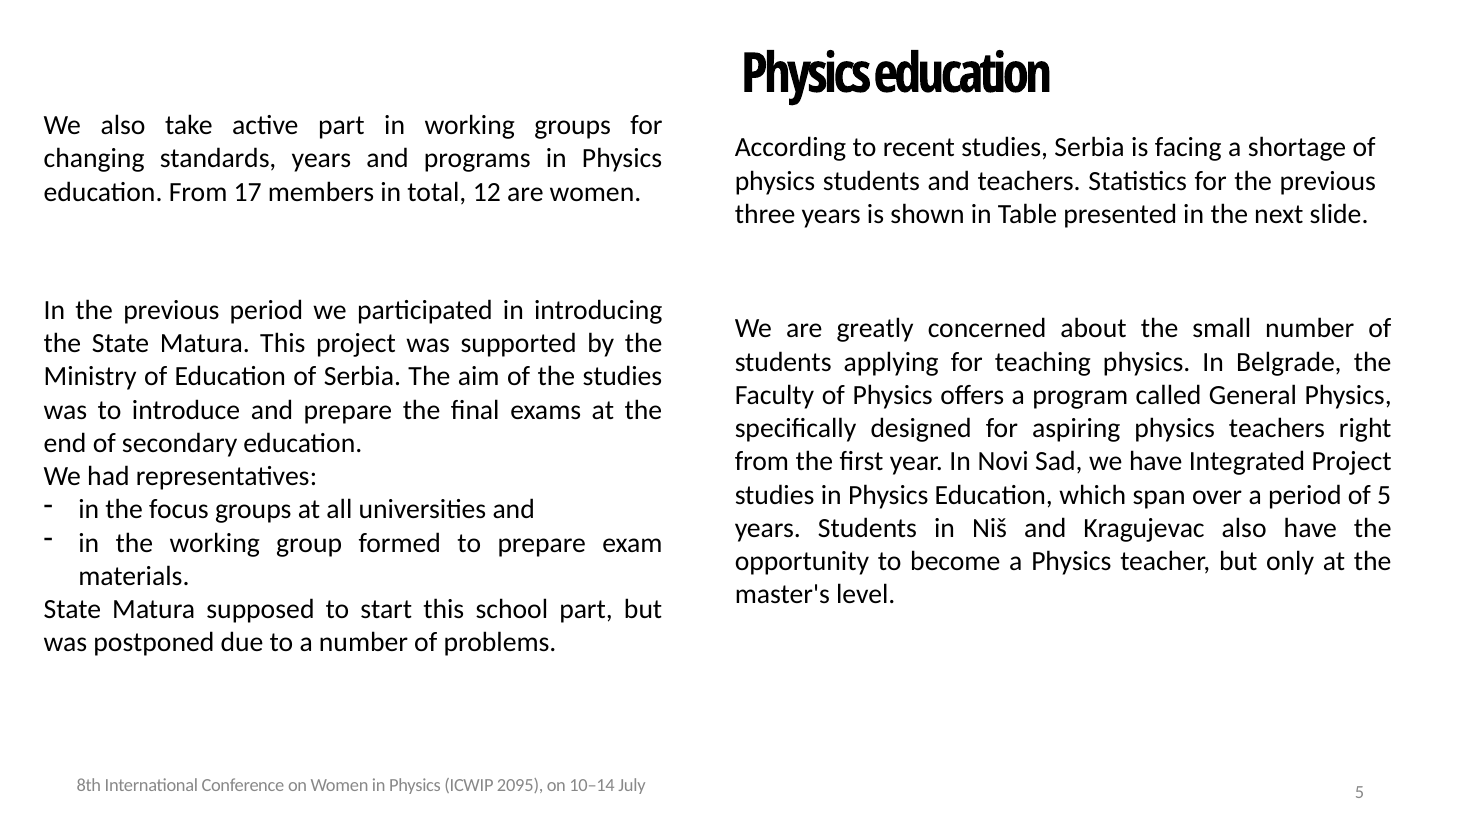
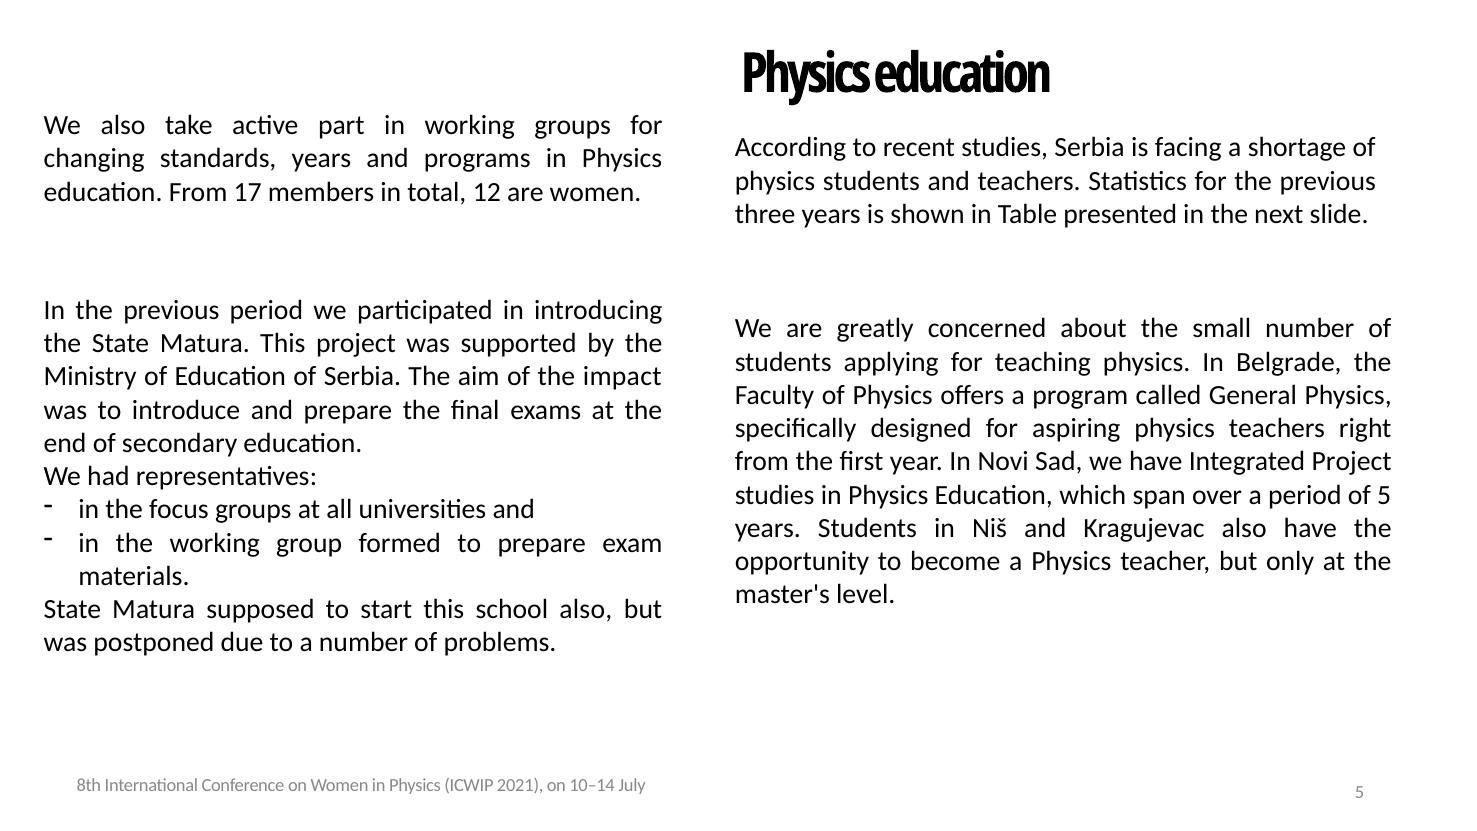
the studies: studies -> impact
school part: part -> also
2095: 2095 -> 2021
